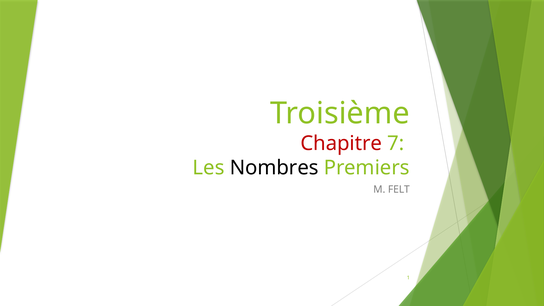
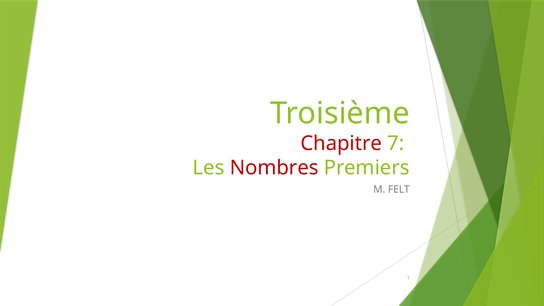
Nombres colour: black -> red
